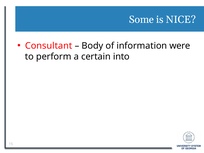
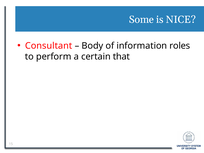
were: were -> roles
into: into -> that
